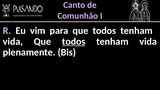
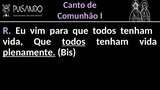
plenamente underline: none -> present
